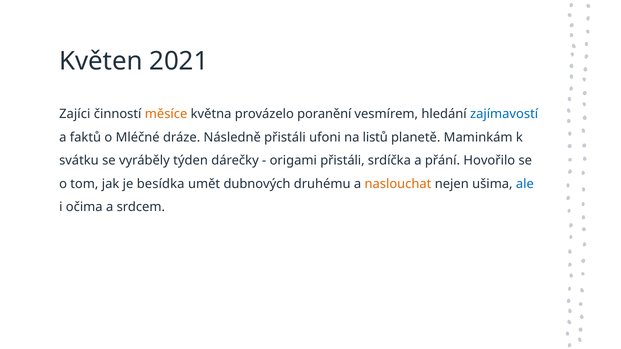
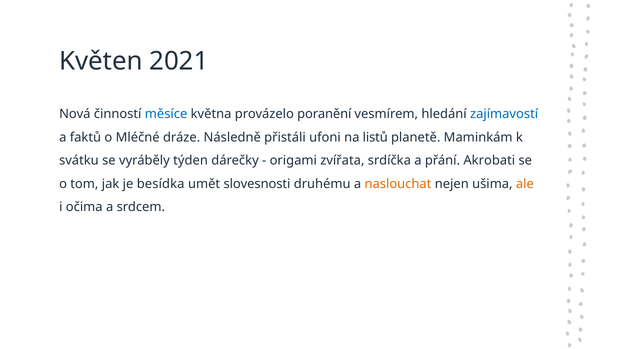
Zajíci: Zajíci -> Nová
měsíce colour: orange -> blue
origami přistáli: přistáli -> zvířata
Hovořilo: Hovořilo -> Akrobati
dubnových: dubnových -> slovesnosti
ale colour: blue -> orange
